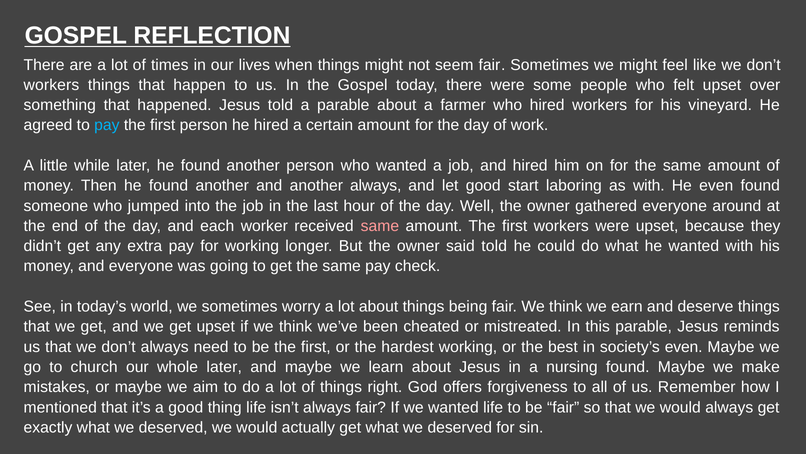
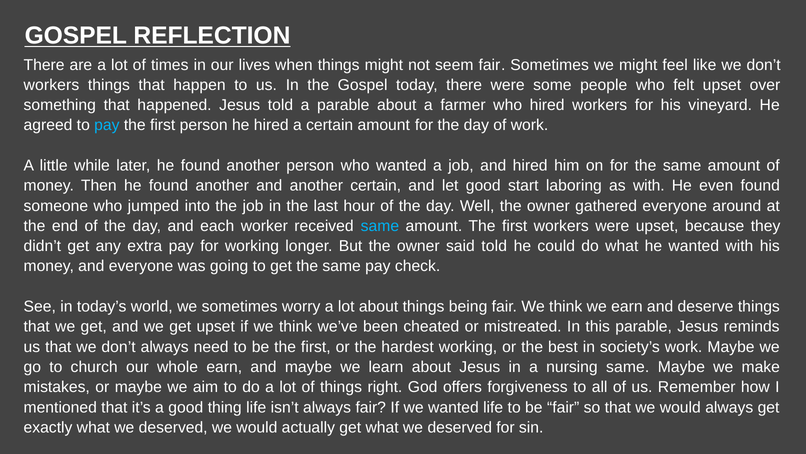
another always: always -> certain
same at (380, 226) colour: pink -> light blue
society’s even: even -> work
whole later: later -> earn
nursing found: found -> same
